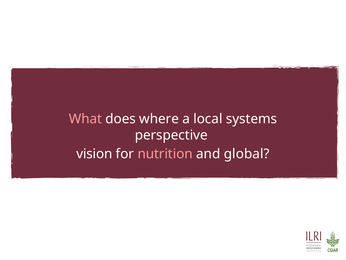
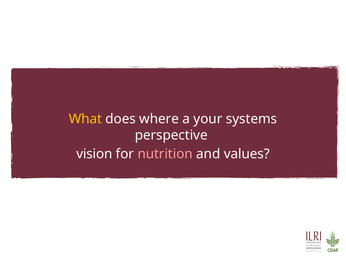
What colour: pink -> yellow
local: local -> your
global: global -> values
